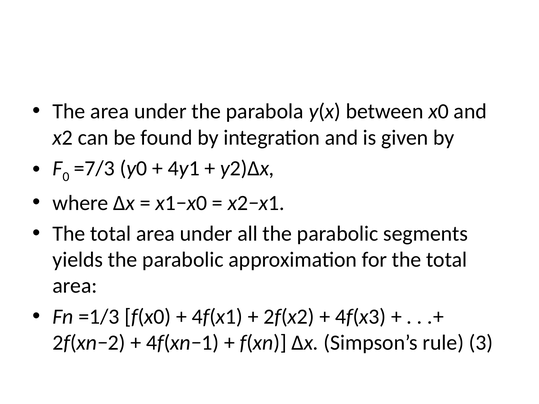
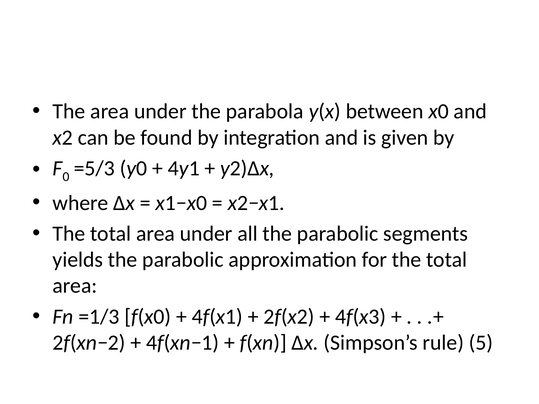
=7/3: =7/3 -> =5/3
3: 3 -> 5
